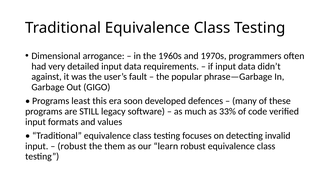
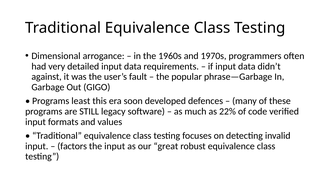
33%: 33% -> 22%
robust at (72, 146): robust -> factors
the them: them -> input
learn: learn -> great
